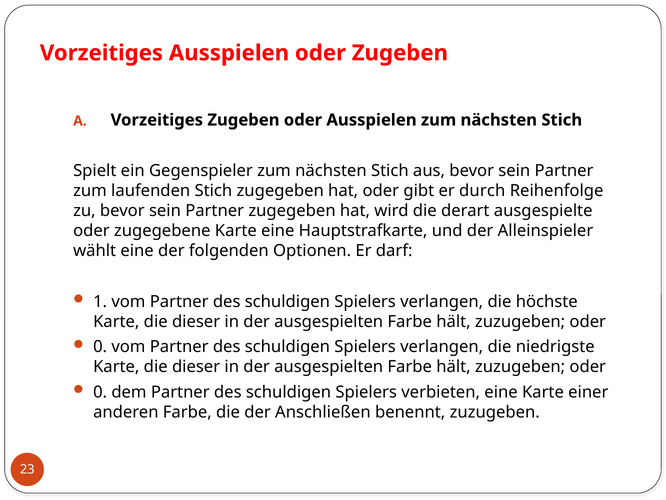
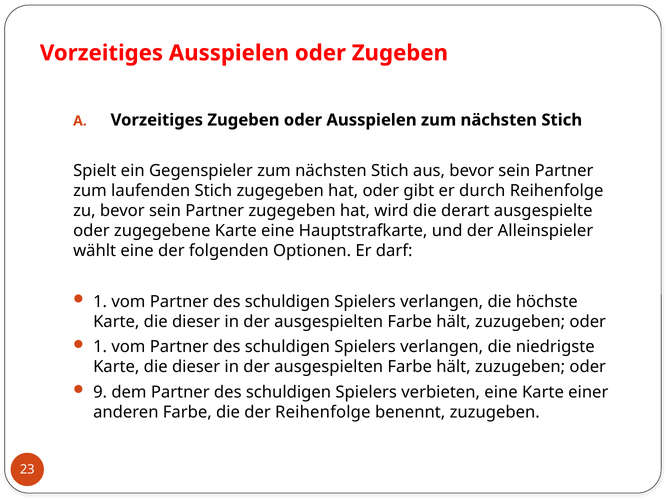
0 at (100, 347): 0 -> 1
0 at (100, 392): 0 -> 9
der Anschließen: Anschließen -> Reihenfolge
